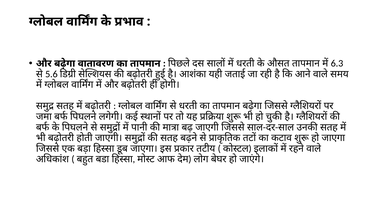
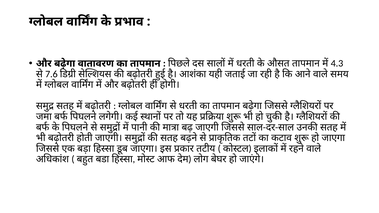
6.3: 6.3 -> 4.3
5.6: 5.6 -> 7.6
